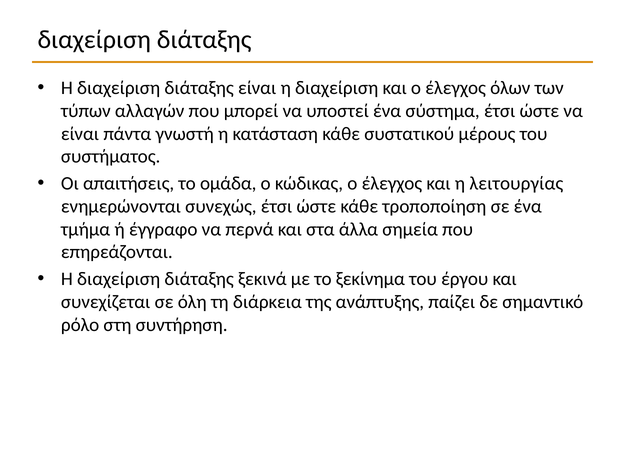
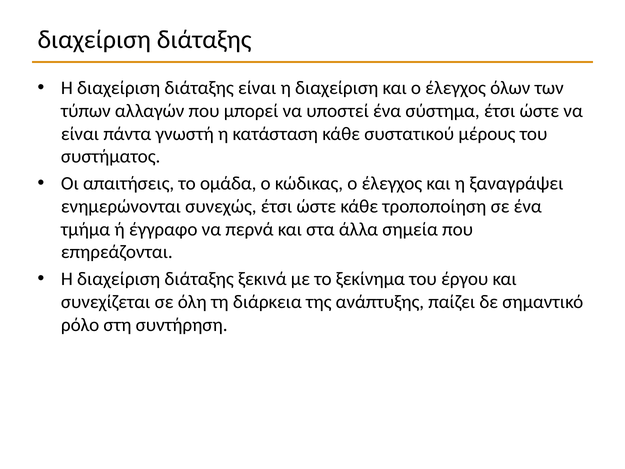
λειτουργίας: λειτουργίας -> ξαναγράψει
